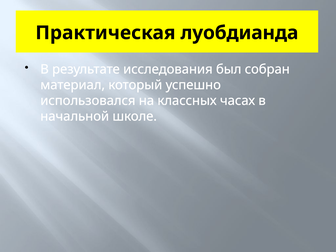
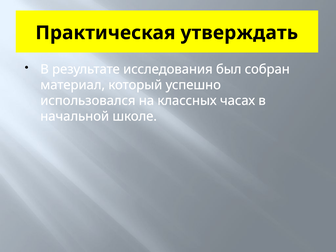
луобдианда: луобдианда -> утверждать
